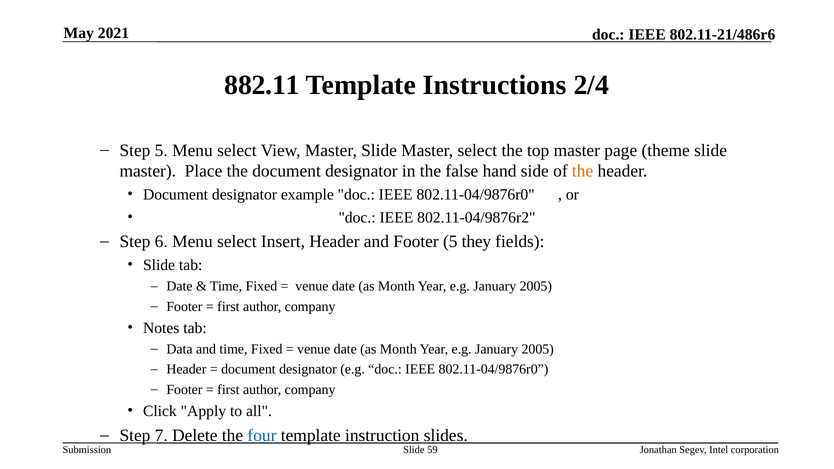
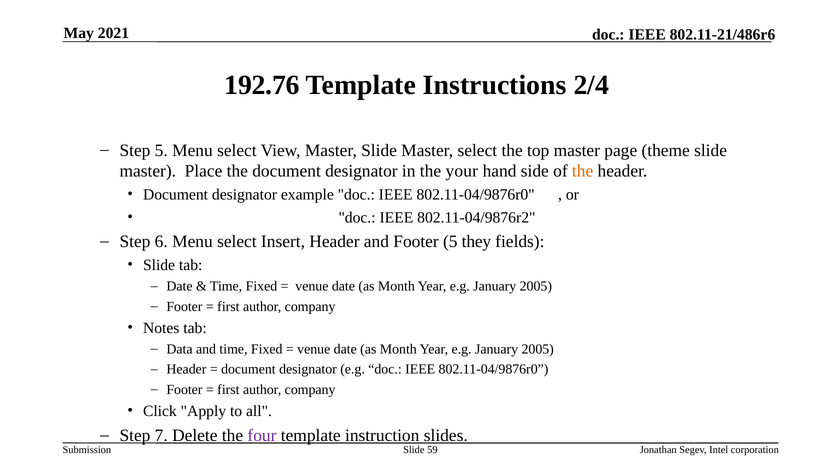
882.11: 882.11 -> 192.76
false: false -> your
four colour: blue -> purple
